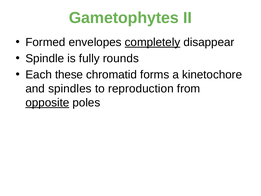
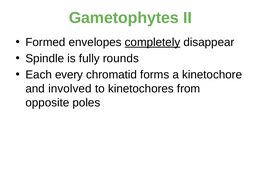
these: these -> every
spindles: spindles -> involved
reproduction: reproduction -> kinetochores
opposite underline: present -> none
